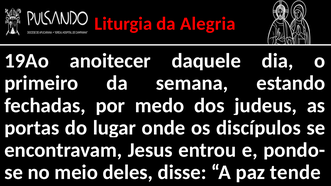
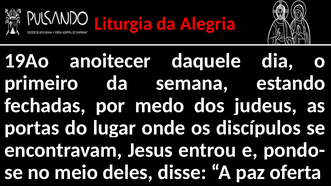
tende: tende -> oferta
